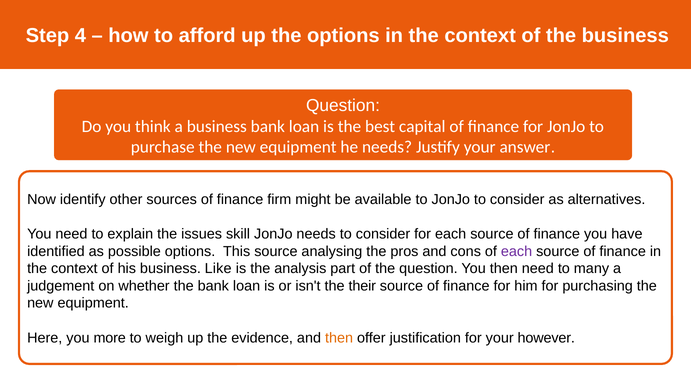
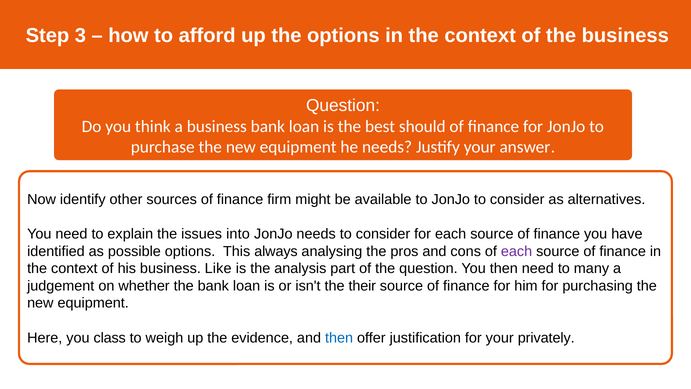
4: 4 -> 3
capital: capital -> should
skill: skill -> into
This source: source -> always
more: more -> class
then at (339, 337) colour: orange -> blue
however: however -> privately
